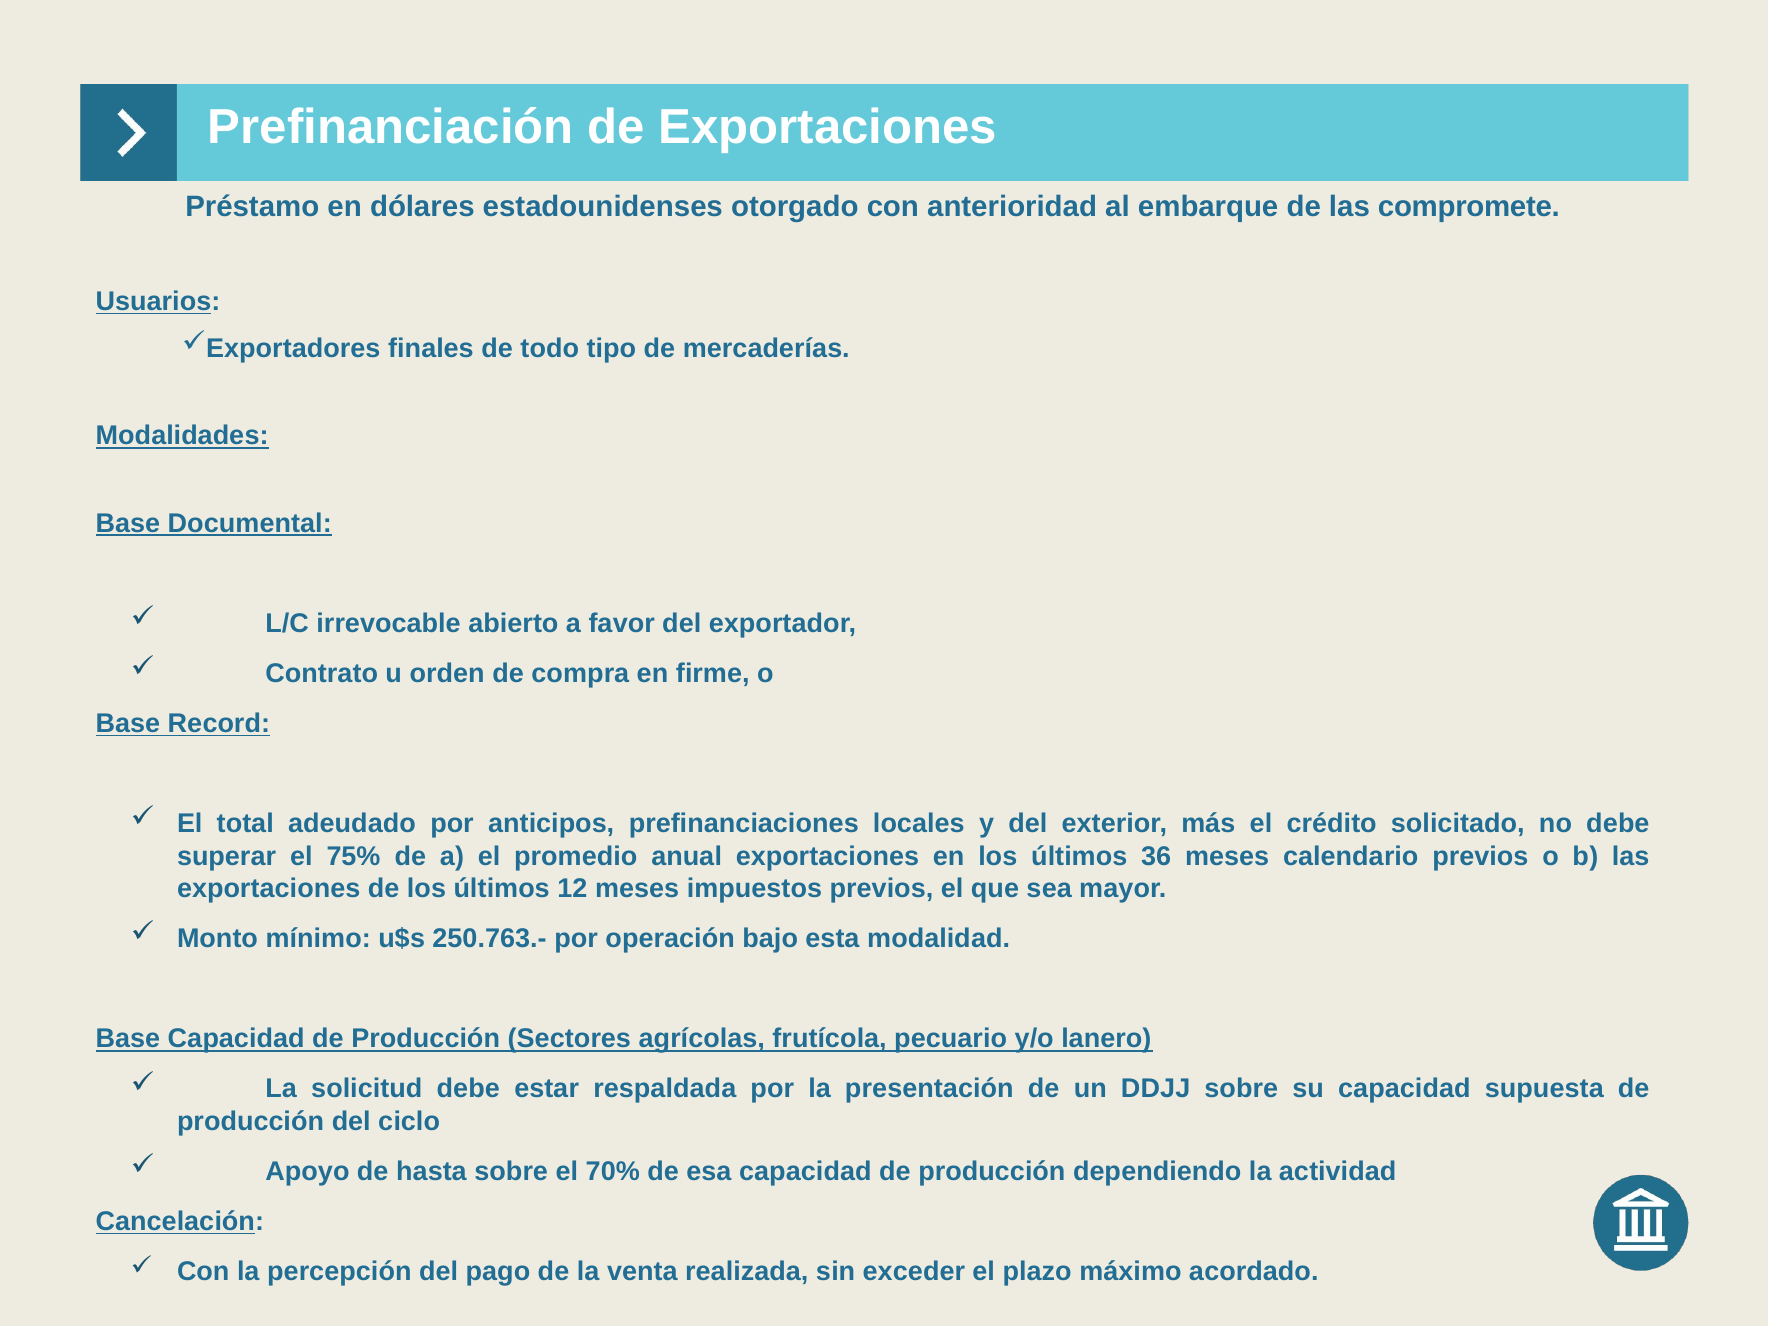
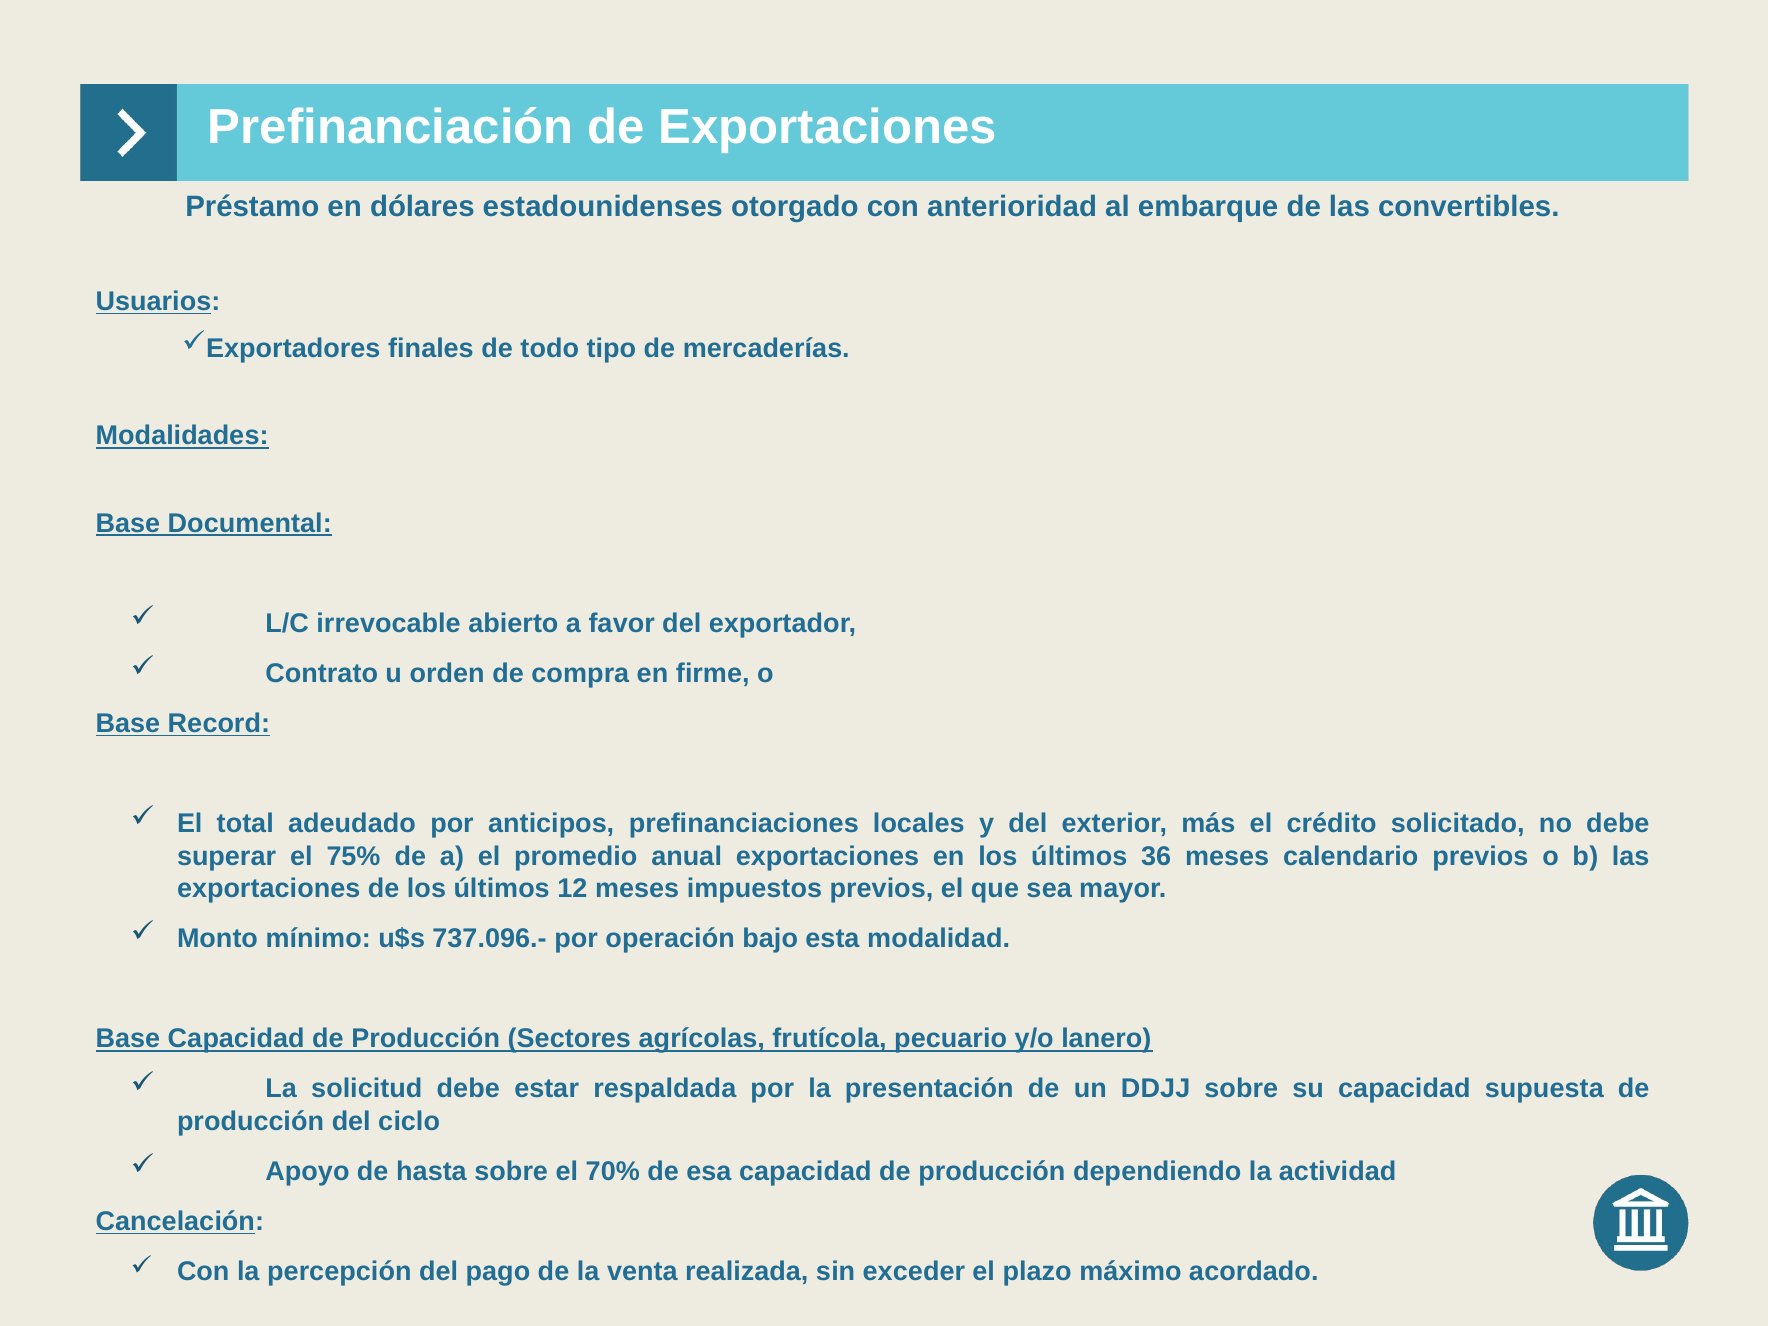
compromete: compromete -> convertibles
250.763.-: 250.763.- -> 737.096.-
